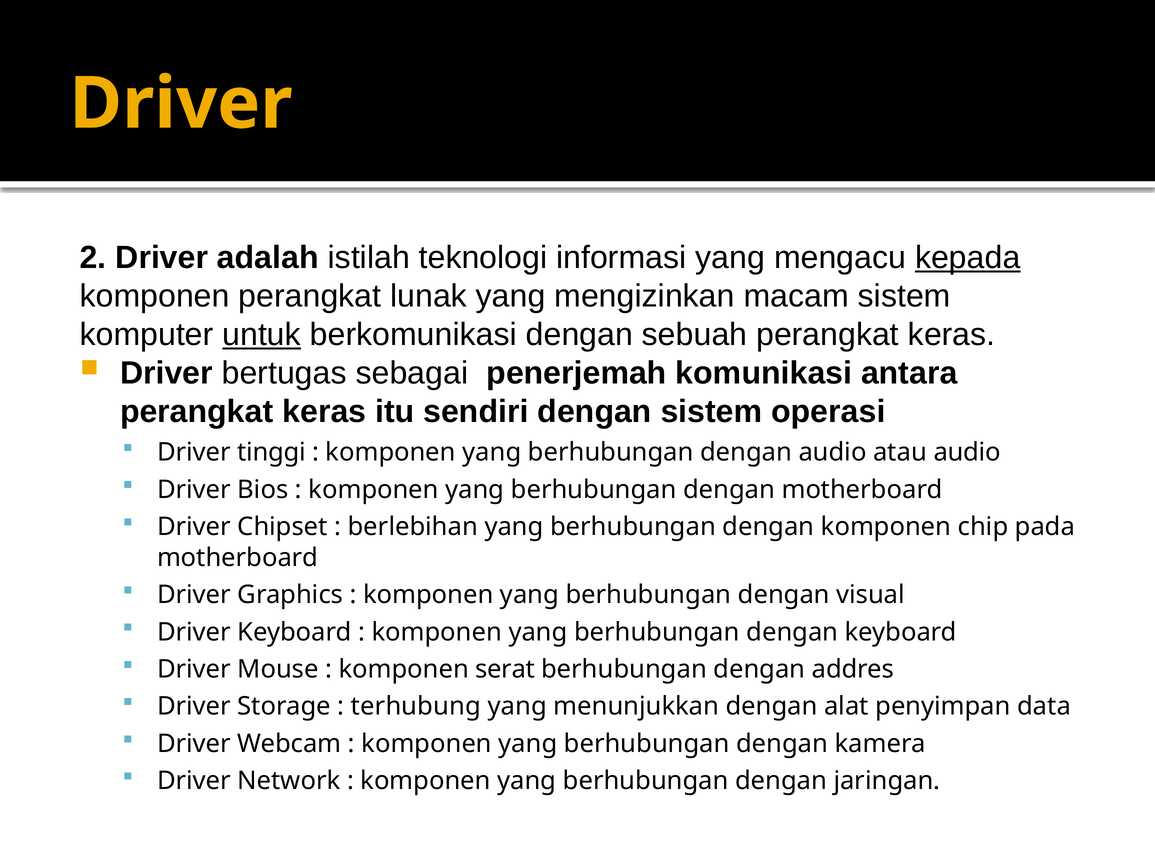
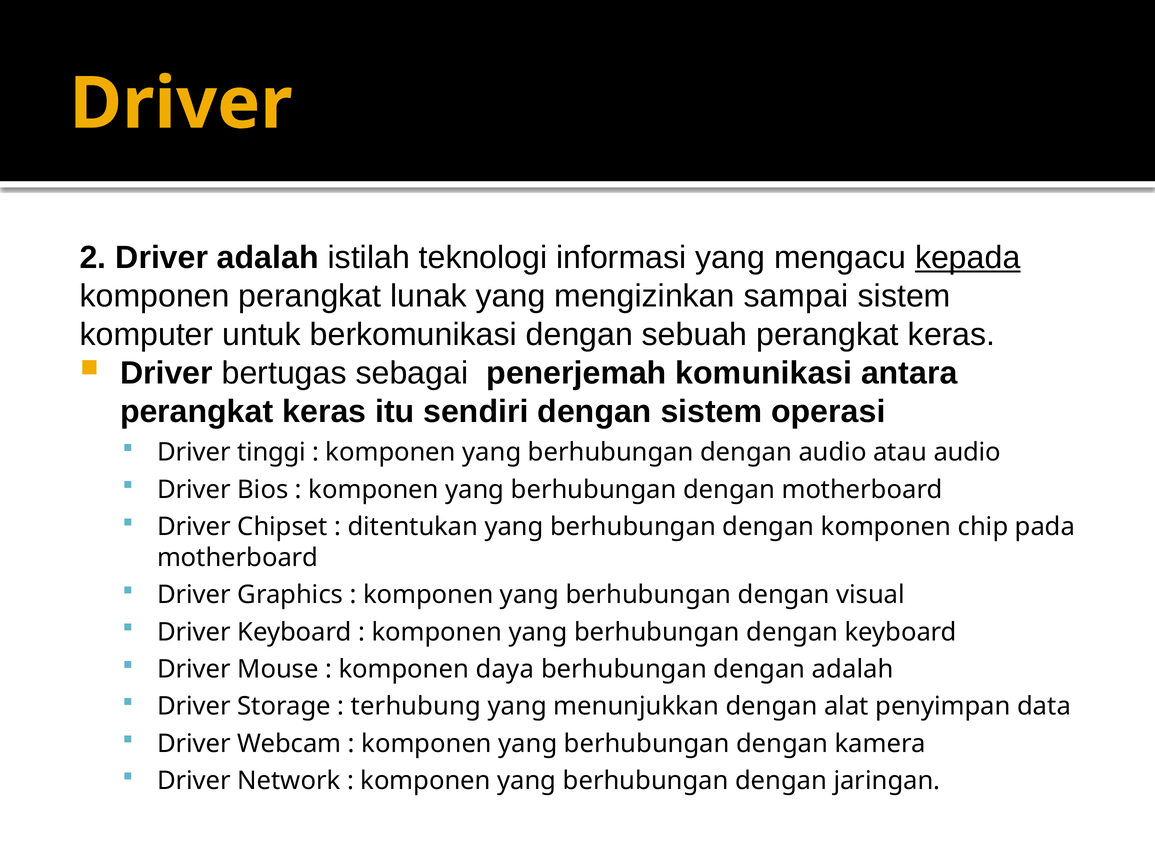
macam: macam -> sampai
untuk underline: present -> none
berlebihan: berlebihan -> ditentukan
serat: serat -> daya
dengan addres: addres -> adalah
